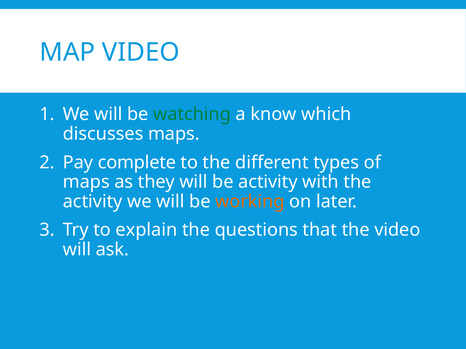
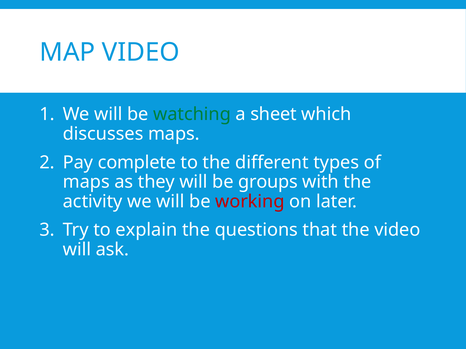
know: know -> sheet
be activity: activity -> groups
working colour: orange -> red
